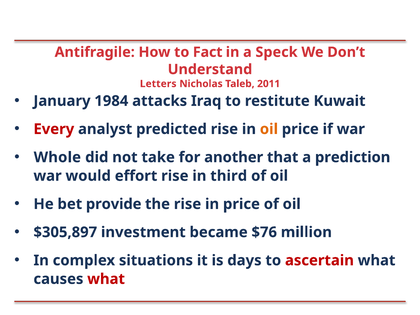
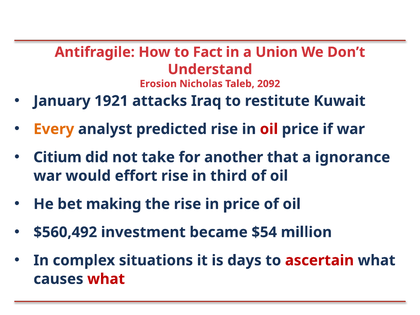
Speck: Speck -> Union
Letters: Letters -> Erosion
2011: 2011 -> 2092
1984: 1984 -> 1921
Every colour: red -> orange
oil at (269, 129) colour: orange -> red
Whole: Whole -> Citium
prediction: prediction -> ignorance
provide: provide -> making
$305,897: $305,897 -> $560,492
$76: $76 -> $54
